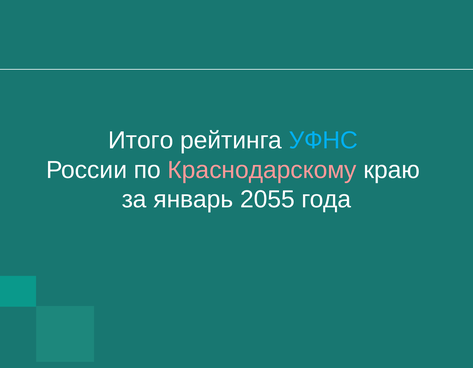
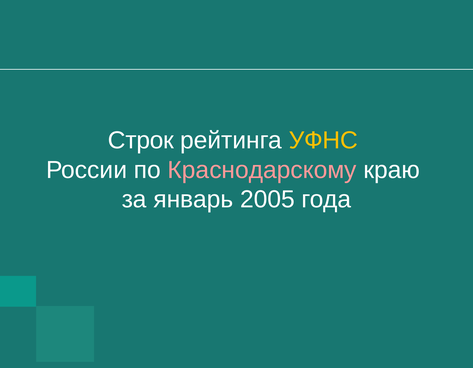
Итого: Итого -> Строк
УФНС colour: light blue -> yellow
2055: 2055 -> 2005
